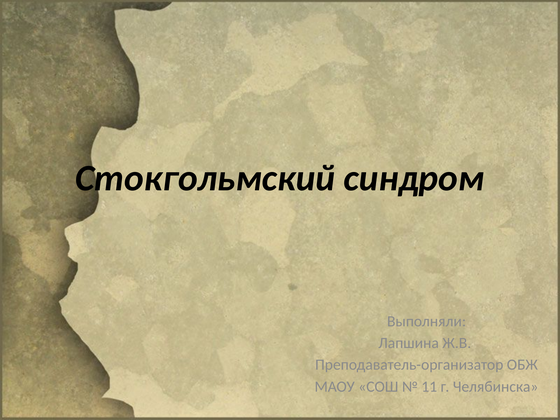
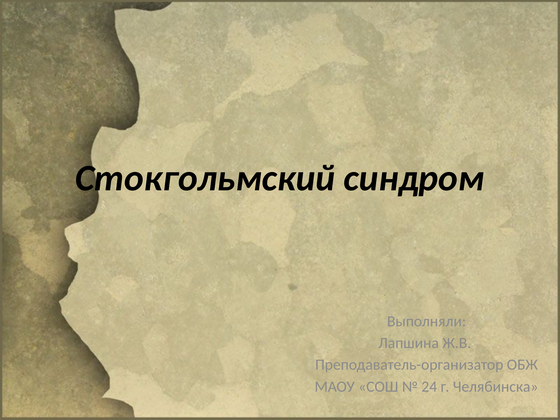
11: 11 -> 24
